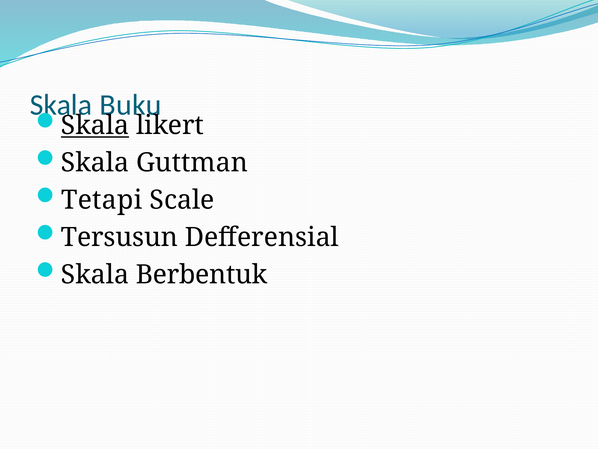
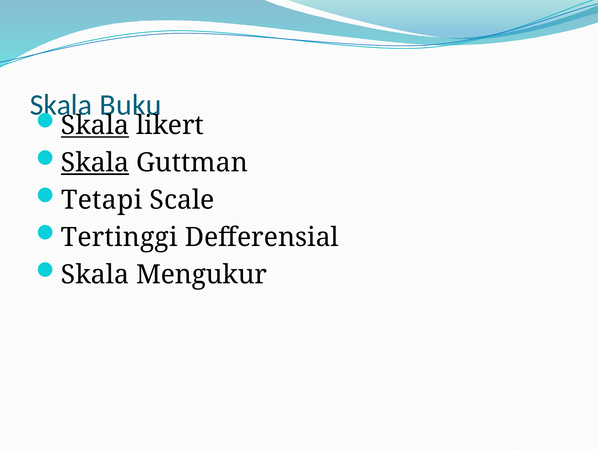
Skala at (95, 163) underline: none -> present
Tersusun: Tersusun -> Tertinggi
Berbentuk: Berbentuk -> Mengukur
